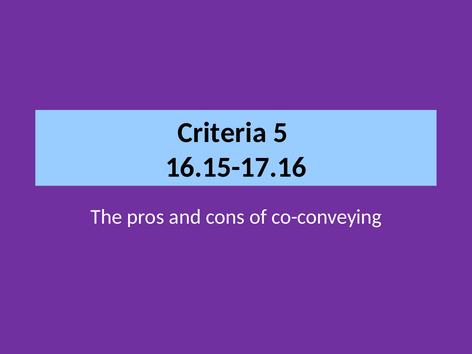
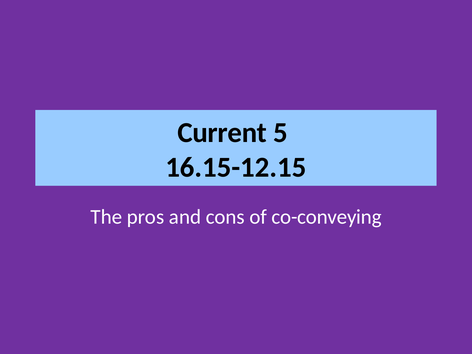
Criteria: Criteria -> Current
16.15-17.16: 16.15-17.16 -> 16.15-12.15
